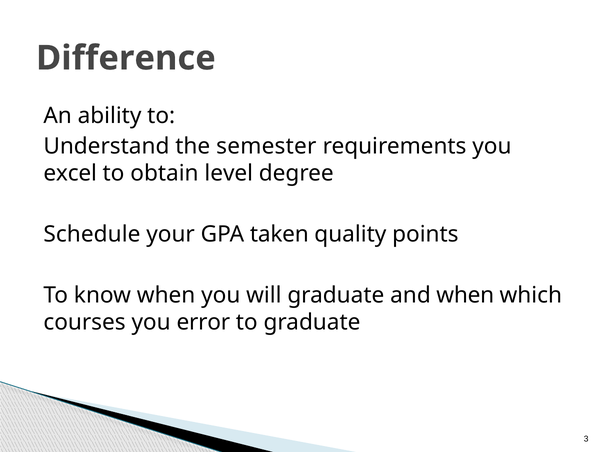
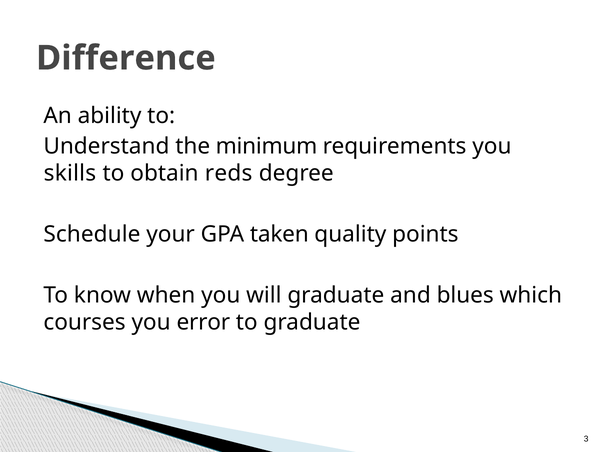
semester: semester -> minimum
excel: excel -> skills
level: level -> reds
and when: when -> blues
